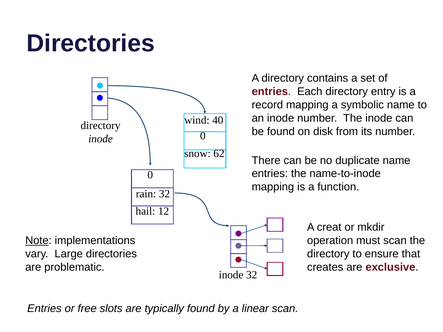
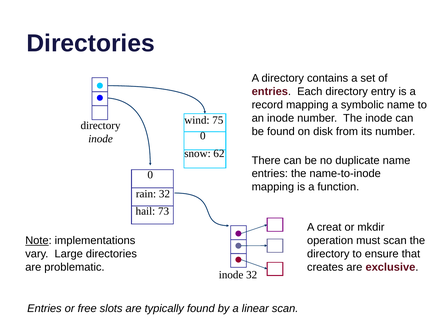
40: 40 -> 75
12: 12 -> 73
